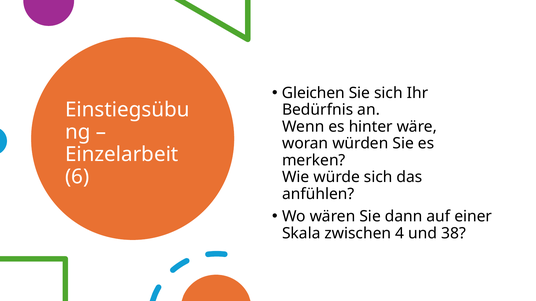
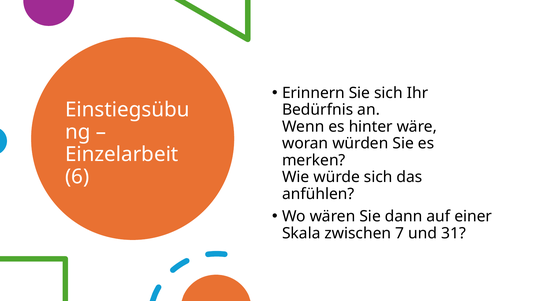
Gleichen: Gleichen -> Erinnern
4: 4 -> 7
38: 38 -> 31
